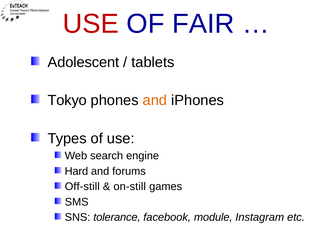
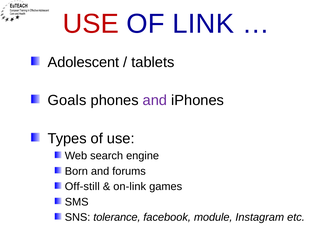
FAIR: FAIR -> LINK
Tokyo: Tokyo -> Goals
and at (155, 100) colour: orange -> purple
Hard: Hard -> Born
on-still: on-still -> on-link
